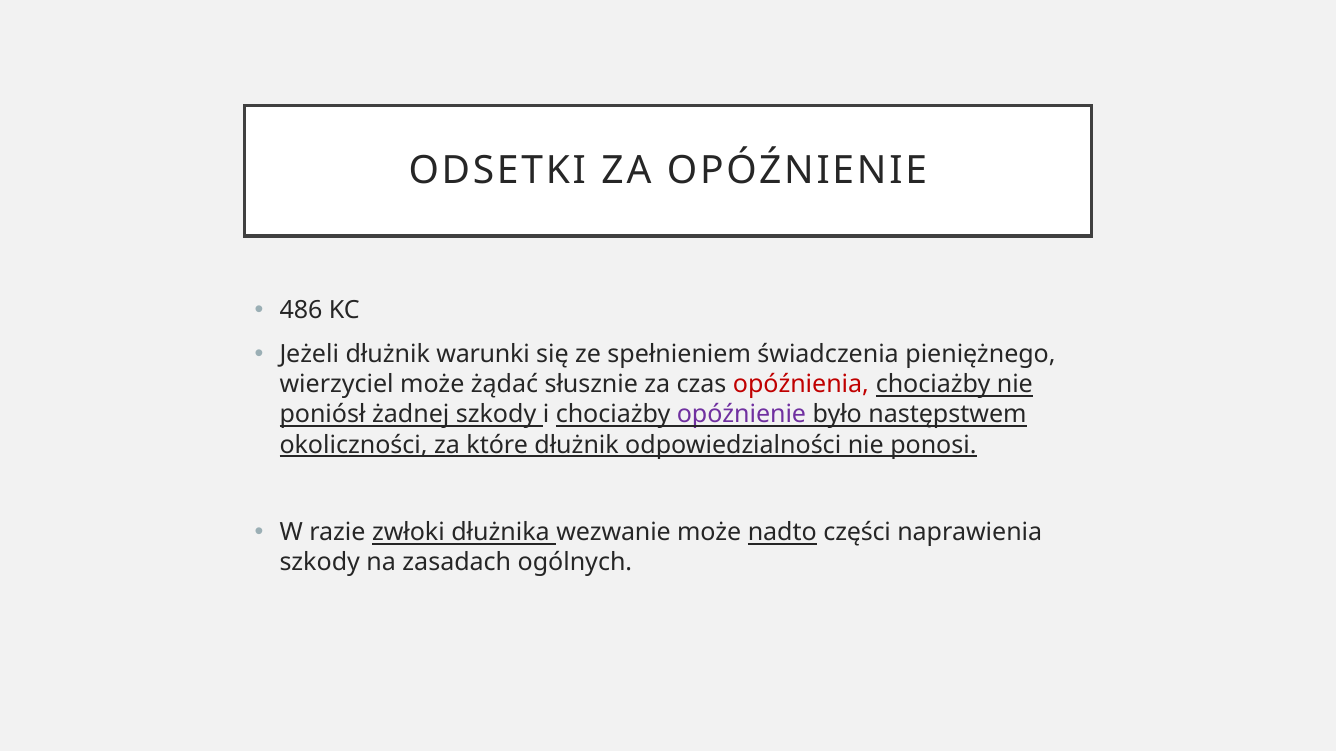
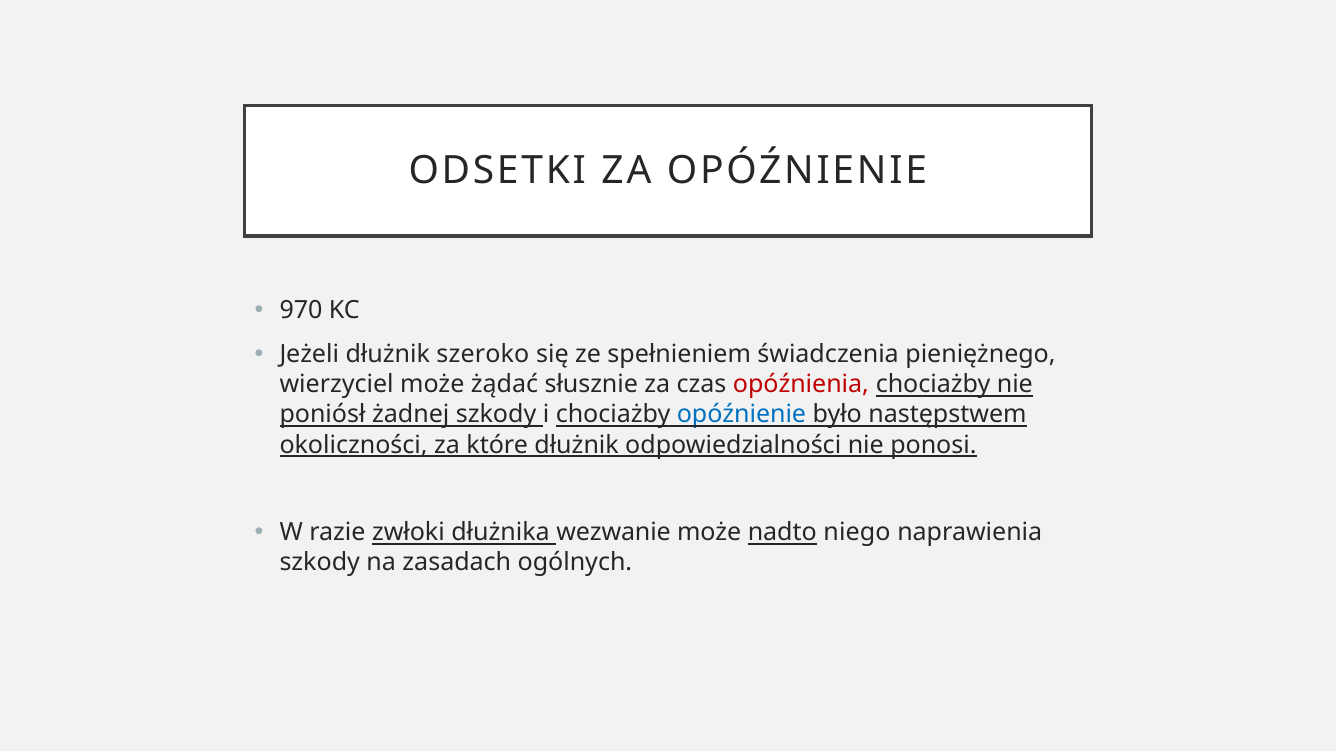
486: 486 -> 970
warunki: warunki -> szeroko
opóźnienie at (741, 415) colour: purple -> blue
części: części -> niego
